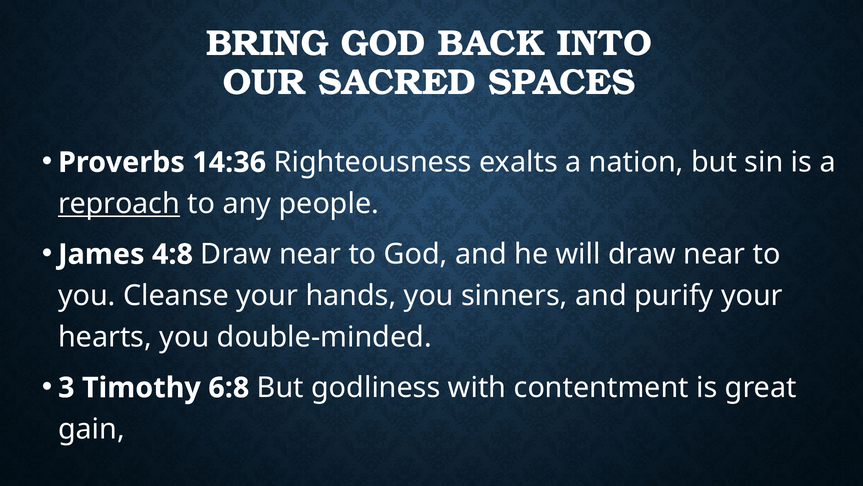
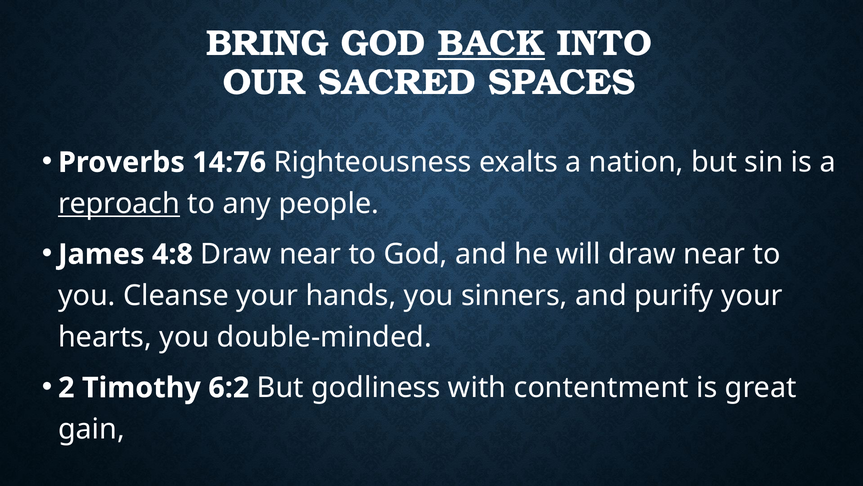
BACK underline: none -> present
14:36: 14:36 -> 14:76
3: 3 -> 2
6:8: 6:8 -> 6:2
